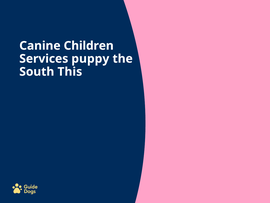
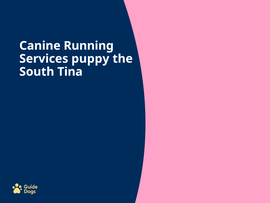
Children: Children -> Running
This: This -> Tina
